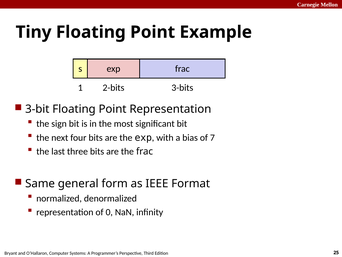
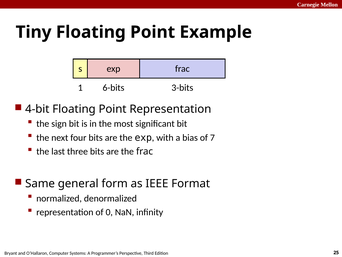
2-bits: 2-bits -> 6-bits
3-bit: 3-bit -> 4-bit
